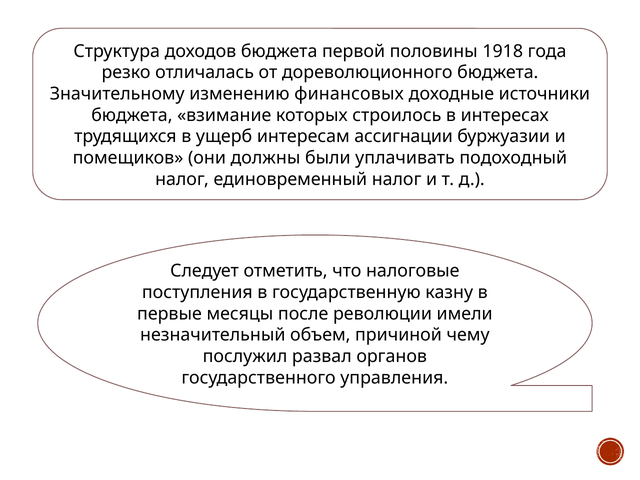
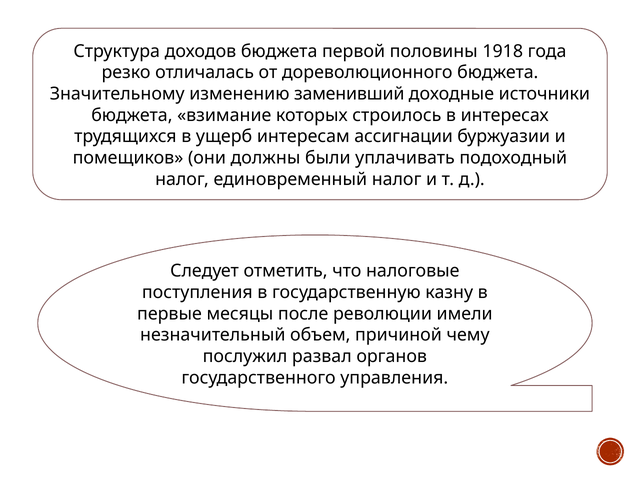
финансовых: финансовых -> заменивший
